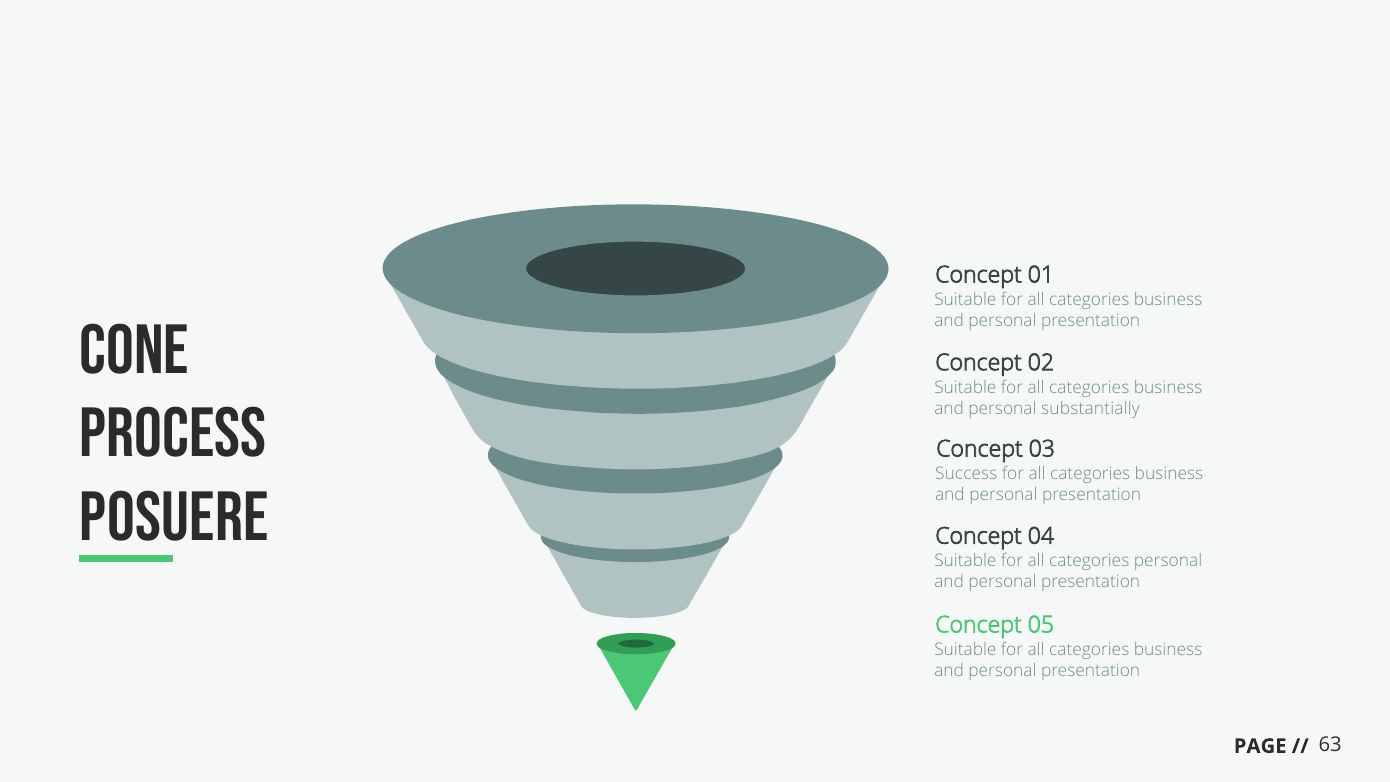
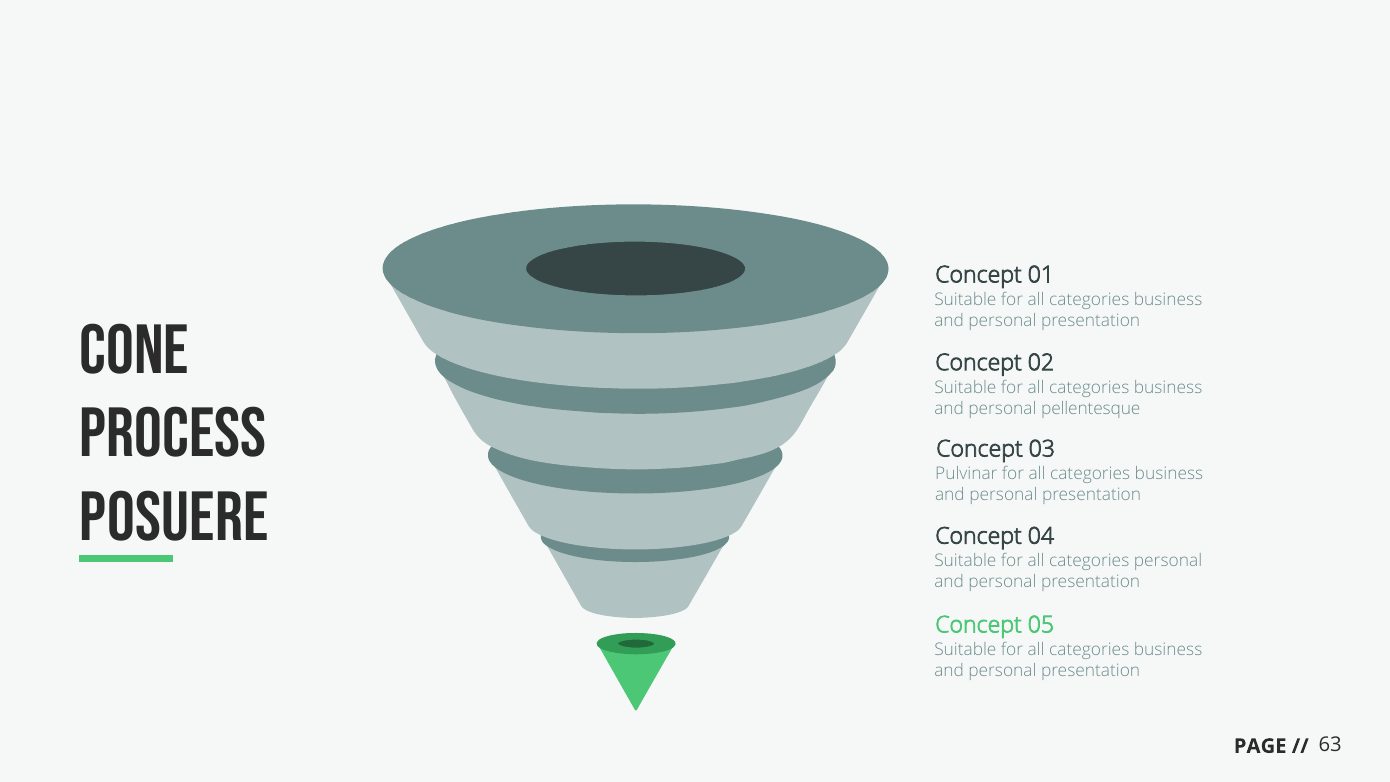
substantially: substantially -> pellentesque
Success: Success -> Pulvinar
